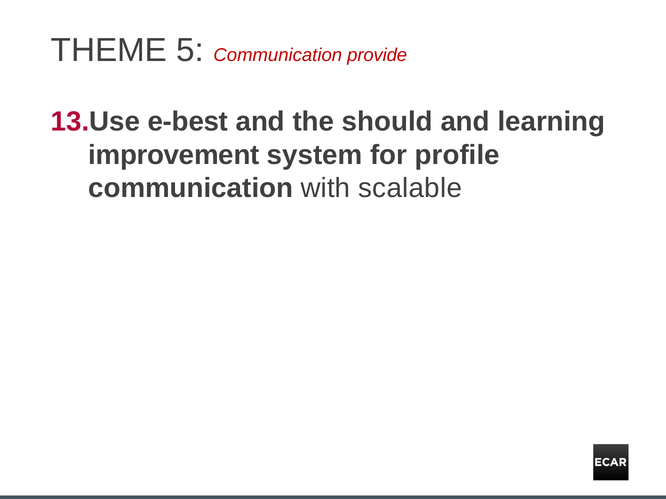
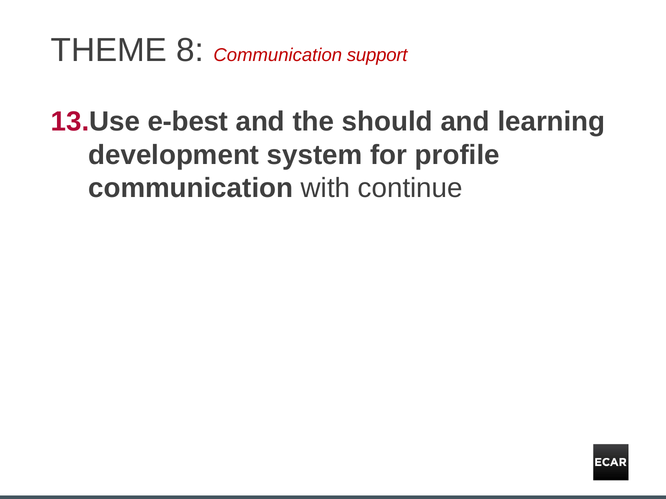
5: 5 -> 8
provide: provide -> support
improvement: improvement -> development
scalable: scalable -> continue
